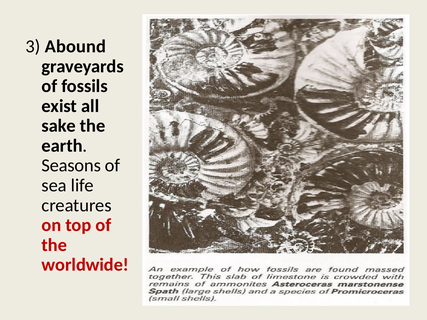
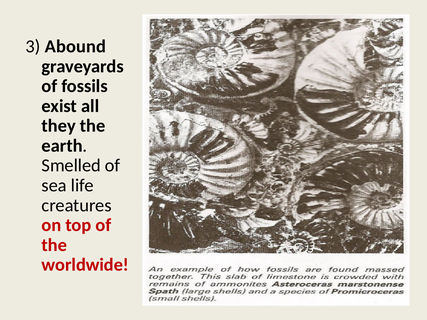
sake: sake -> they
Seasons: Seasons -> Smelled
